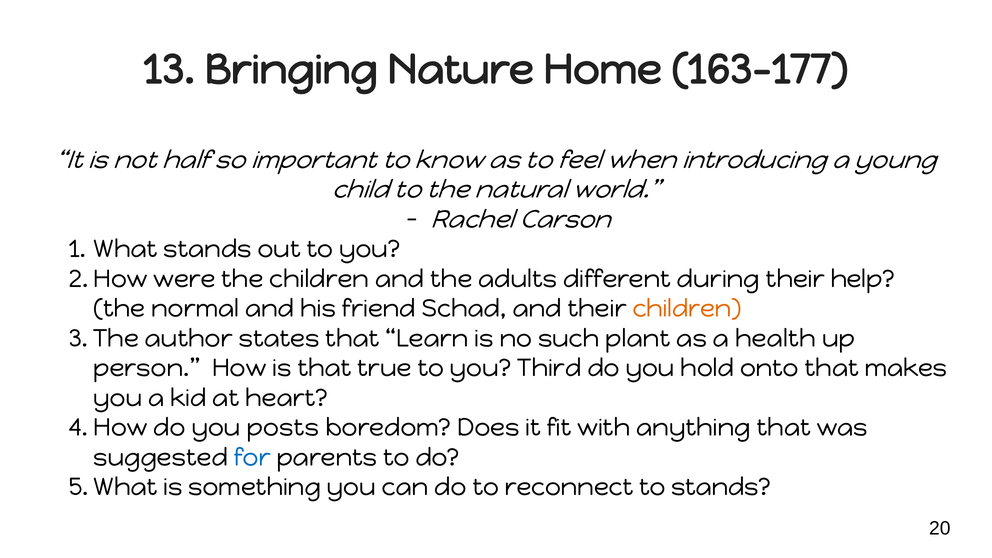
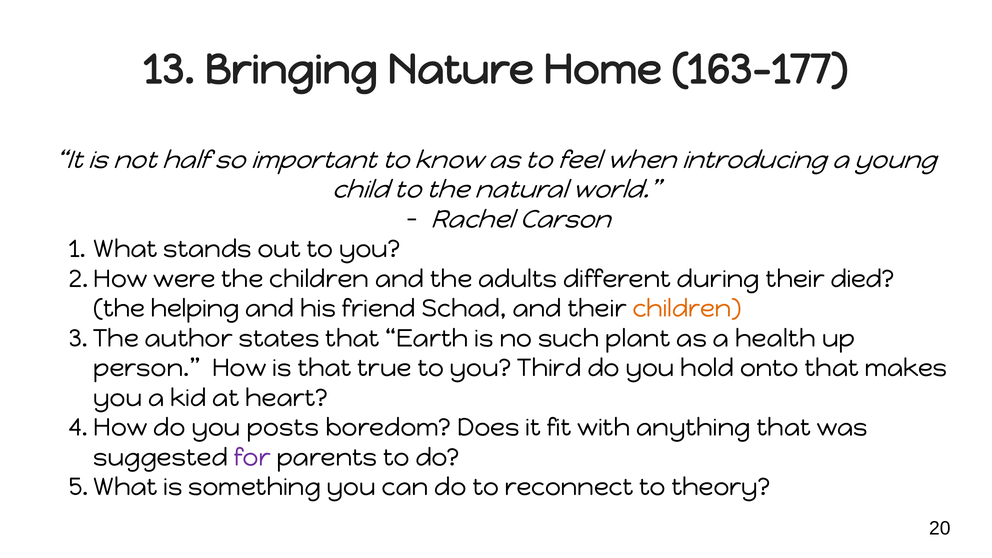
help: help -> died
normal: normal -> helping
Learn: Learn -> Earth
for colour: blue -> purple
to stands: stands -> theory
